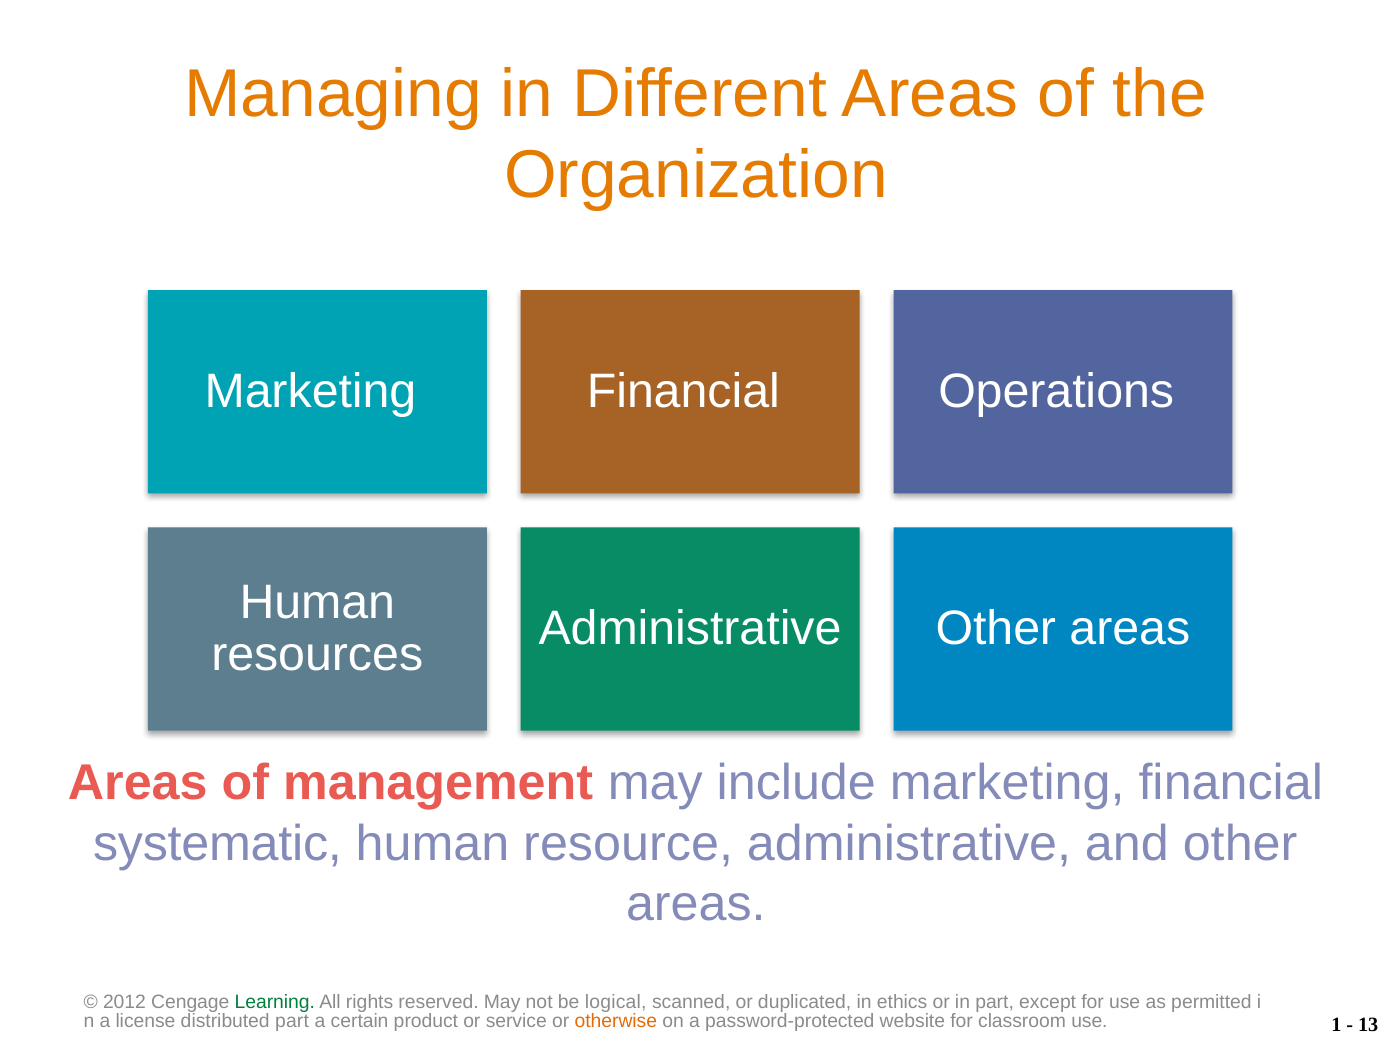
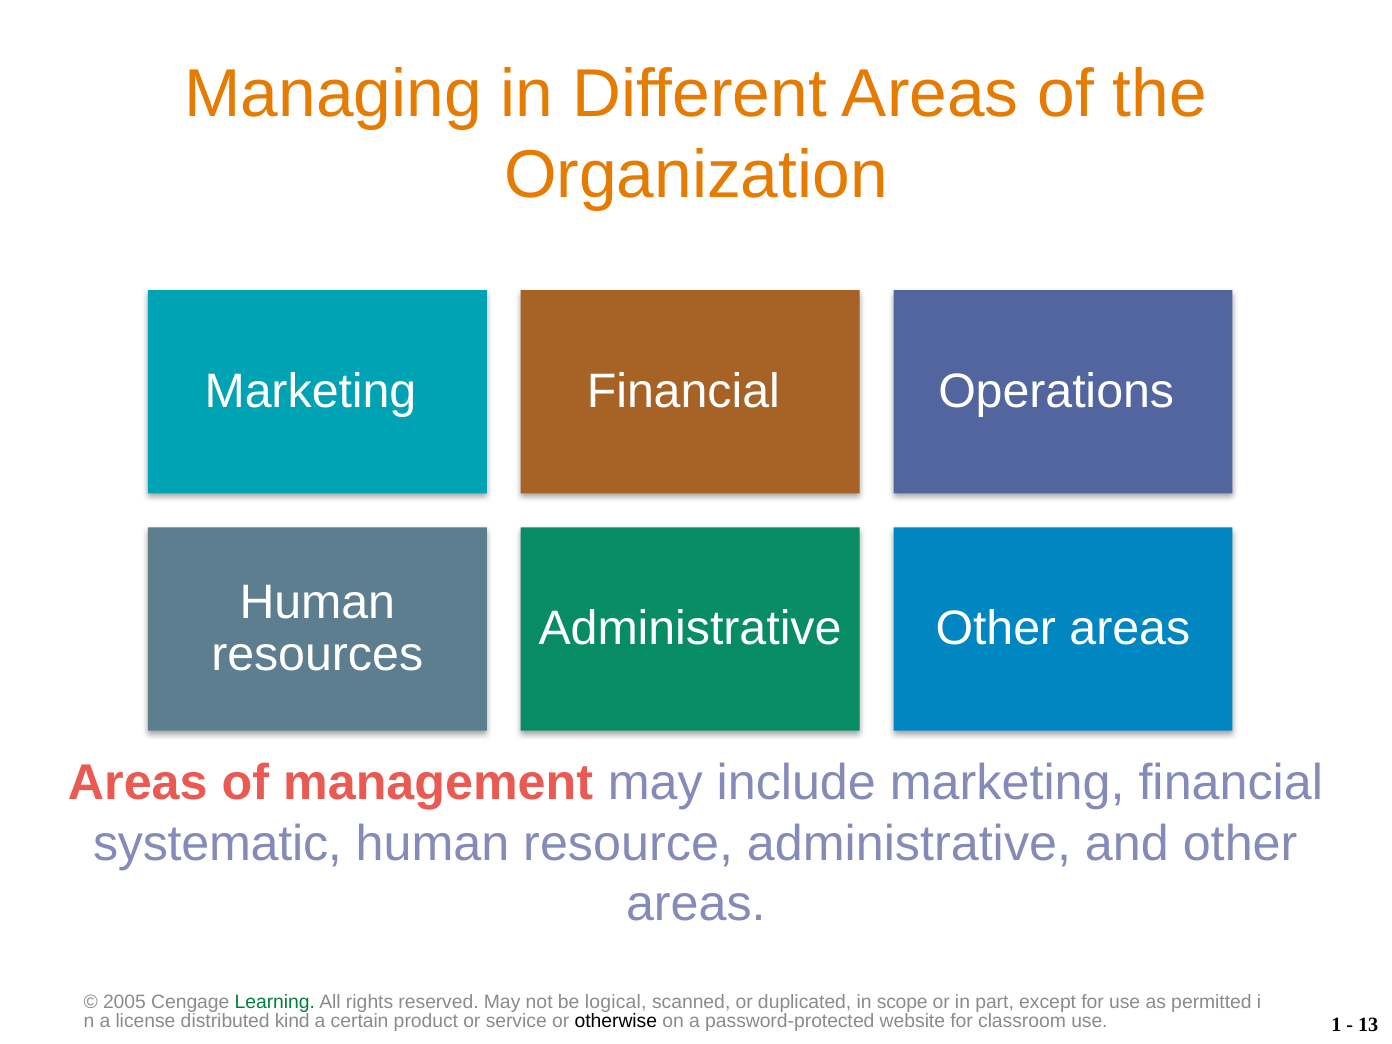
2012: 2012 -> 2005
ethics: ethics -> scope
distributed part: part -> kind
otherwise colour: orange -> black
